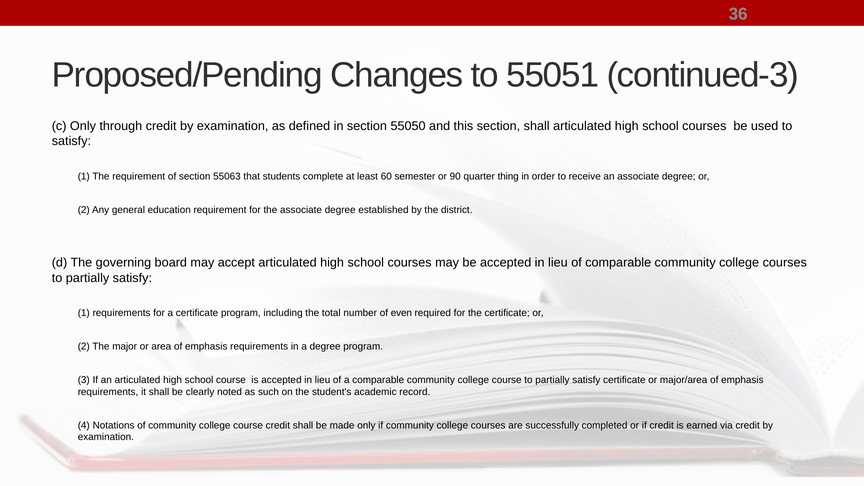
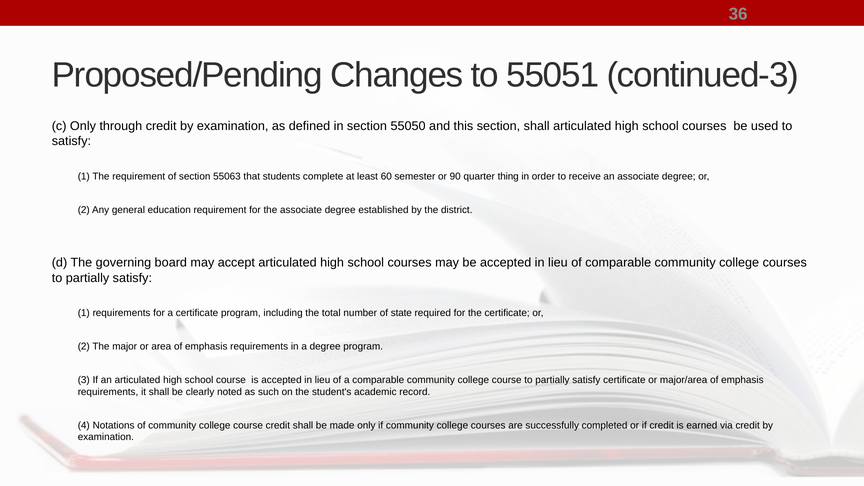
even: even -> state
